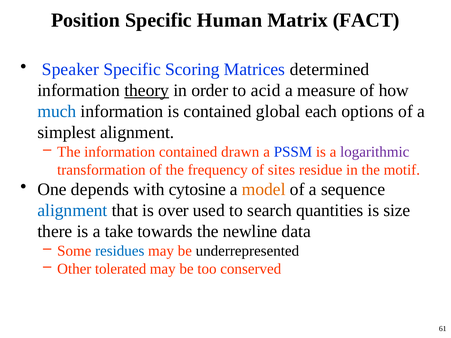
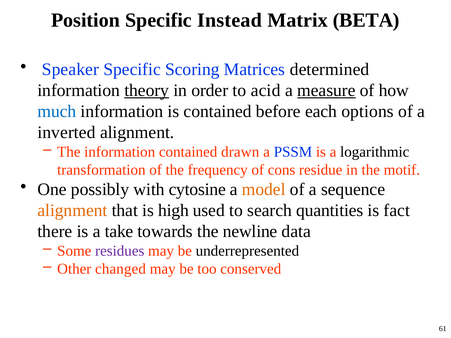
Human: Human -> Instead
FACT: FACT -> BETA
measure underline: none -> present
global: global -> before
simplest: simplest -> inverted
logarithmic colour: purple -> black
sites: sites -> cons
depends: depends -> possibly
alignment at (72, 211) colour: blue -> orange
over: over -> high
size: size -> fact
residues colour: blue -> purple
tolerated: tolerated -> changed
